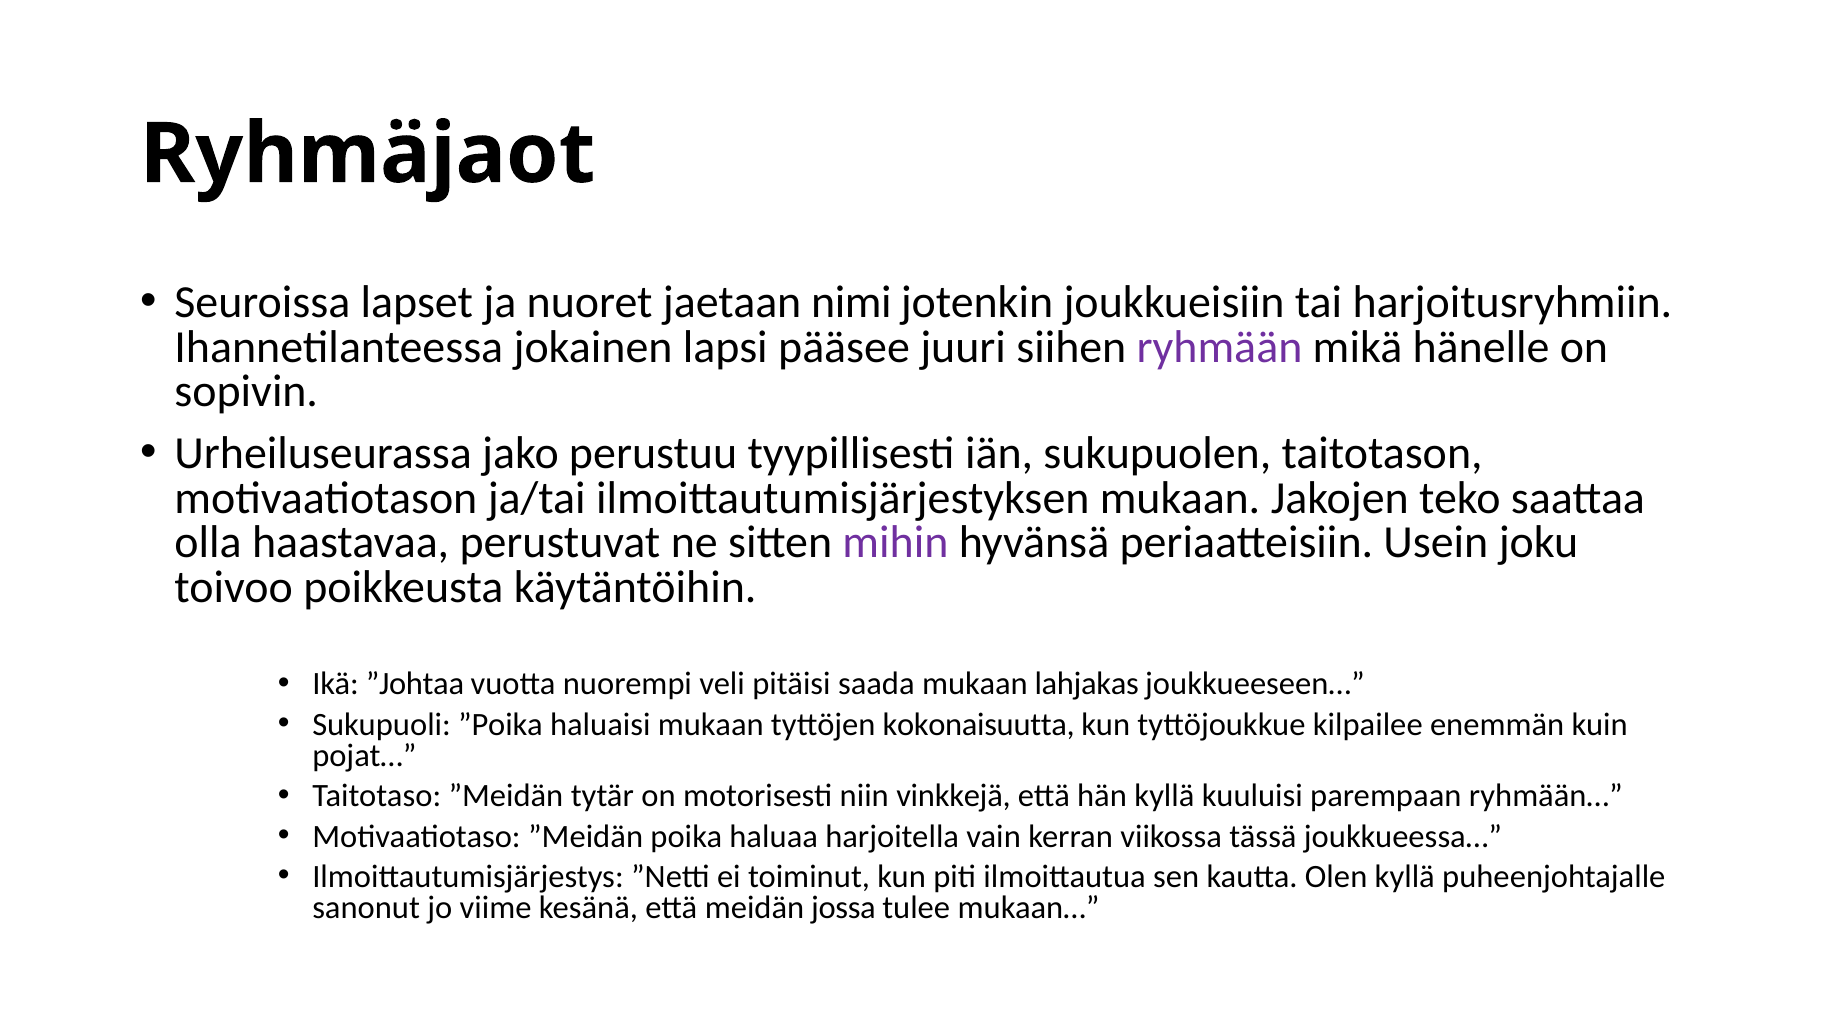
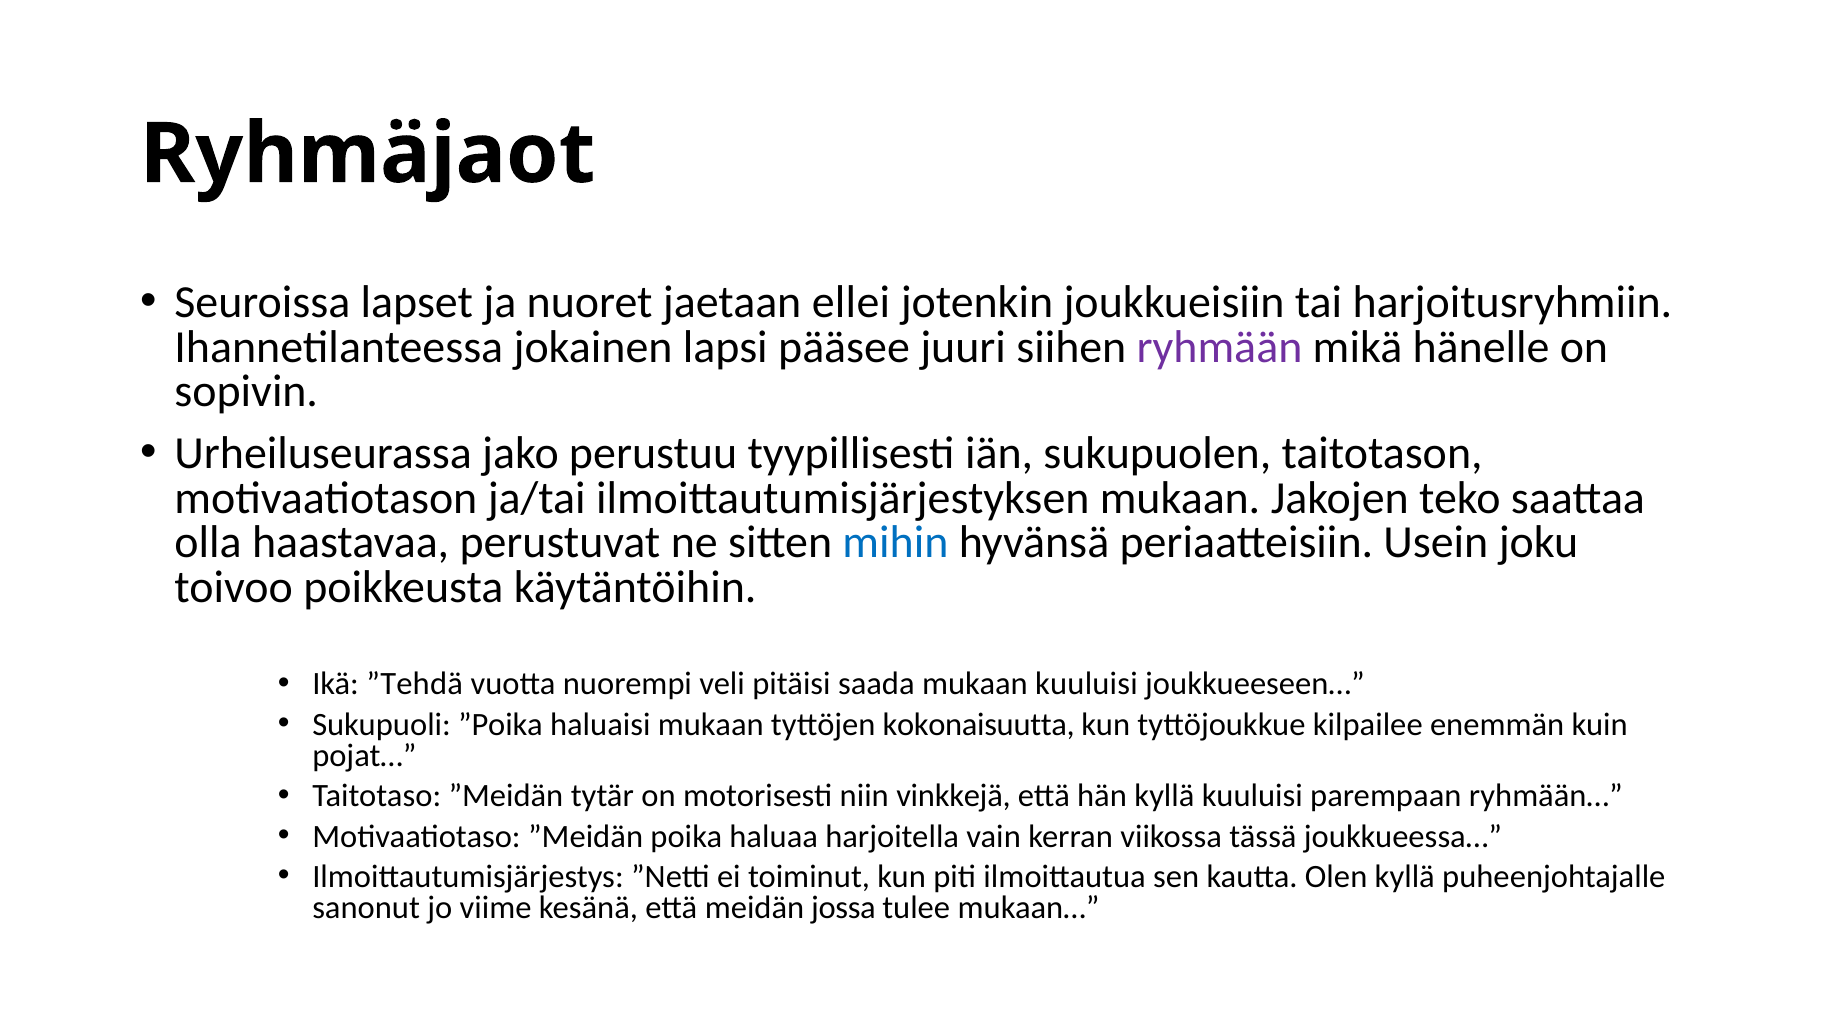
nimi: nimi -> ellei
mihin colour: purple -> blue
”Johtaa: ”Johtaa -> ”Tehdä
mukaan lahjakas: lahjakas -> kuuluisi
